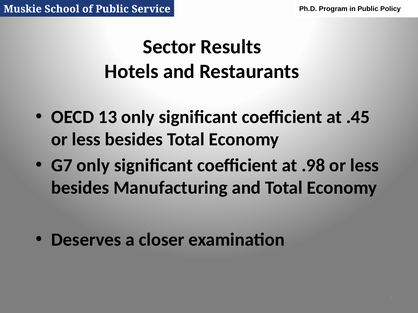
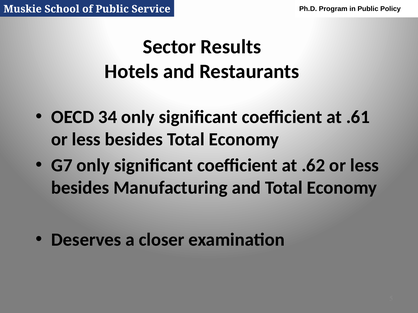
13: 13 -> 34
.45: .45 -> .61
.98: .98 -> .62
